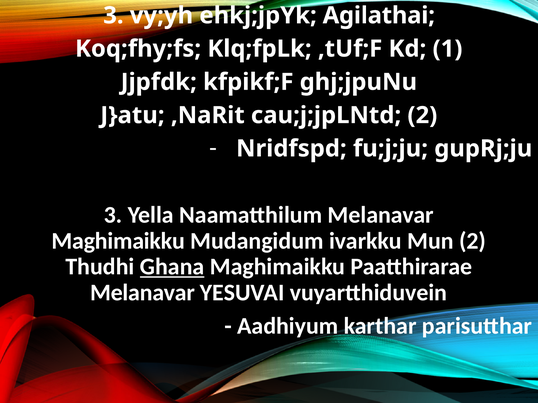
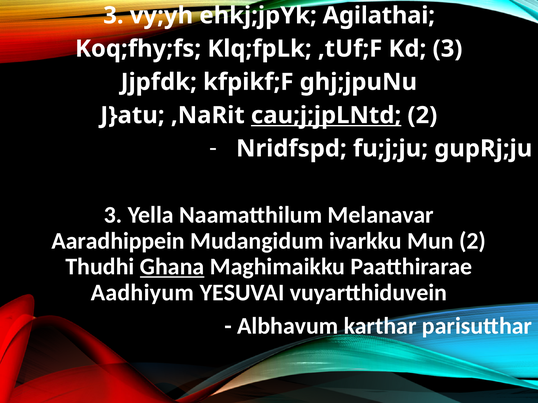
Kd 1: 1 -> 3
cau;j;jpLNtd underline: none -> present
Maghimaikku at (118, 241): Maghimaikku -> Aaradhippein
Melanavar at (143, 293): Melanavar -> Aadhiyum
Aadhiyum: Aadhiyum -> Albhavum
